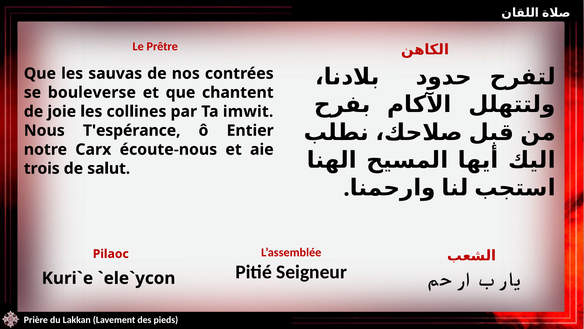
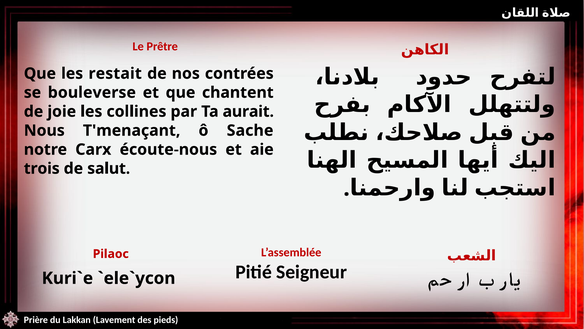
sauvas: sauvas -> restait
imwit: imwit -> aurait
T'espérance: T'espérance -> T'menaçant
Entier: Entier -> Sache
